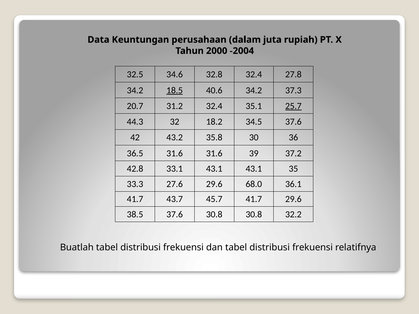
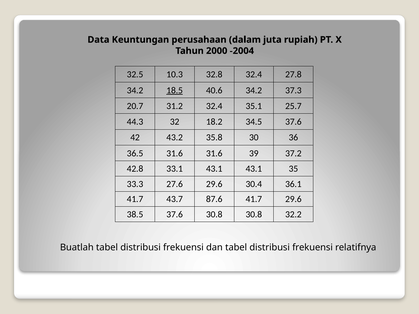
34.6: 34.6 -> 10.3
25.7 underline: present -> none
68.0: 68.0 -> 30.4
45.7: 45.7 -> 87.6
